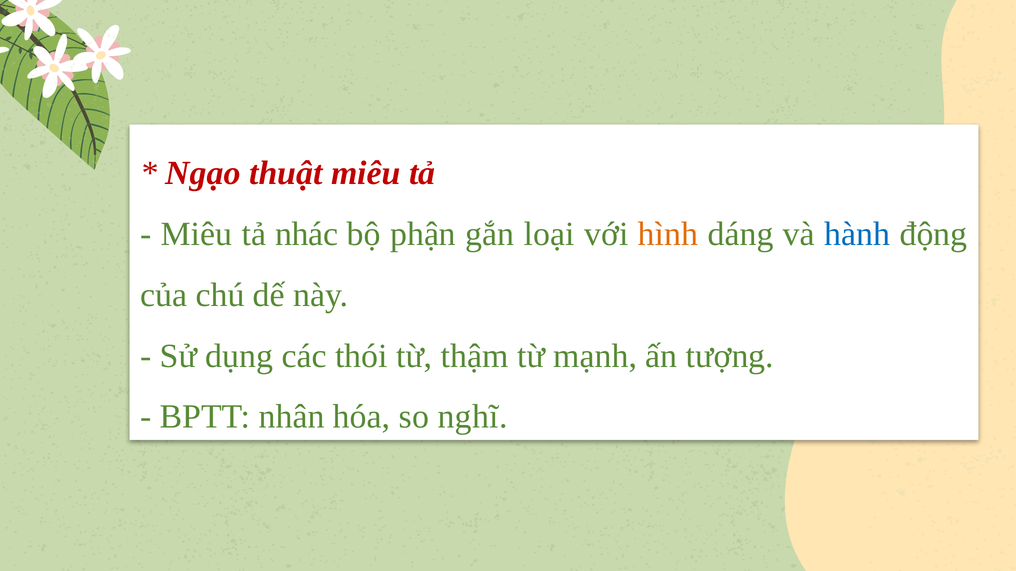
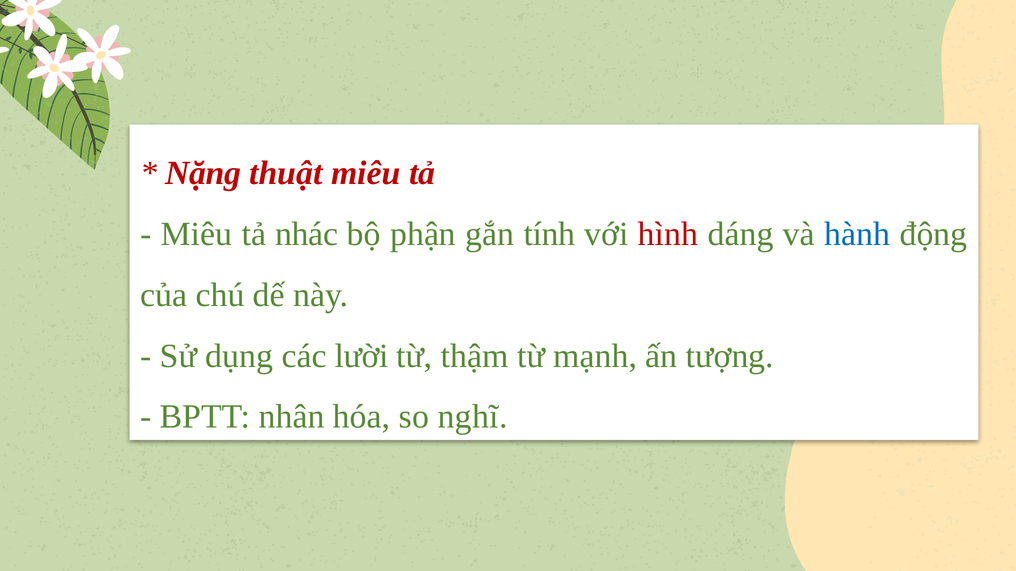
Ngạo: Ngạo -> Nặng
loại: loại -> tính
hình colour: orange -> red
thói: thói -> lười
